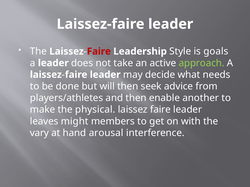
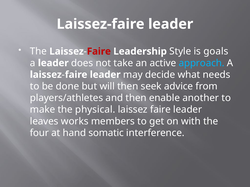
approach colour: light green -> light blue
might: might -> works
vary: vary -> four
arousal: arousal -> somatic
